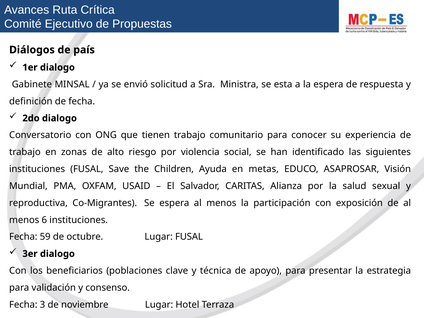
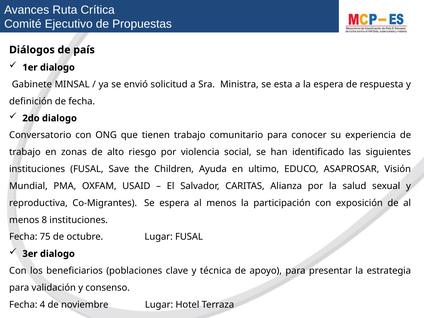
metas: metas -> ultimo
6: 6 -> 8
59: 59 -> 75
3: 3 -> 4
